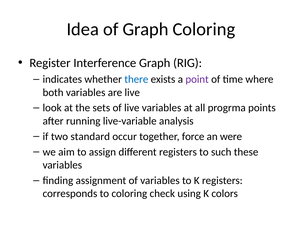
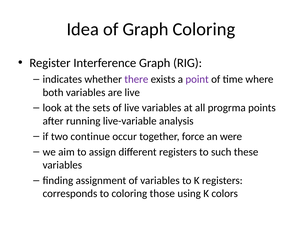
there colour: blue -> purple
standard: standard -> continue
check: check -> those
